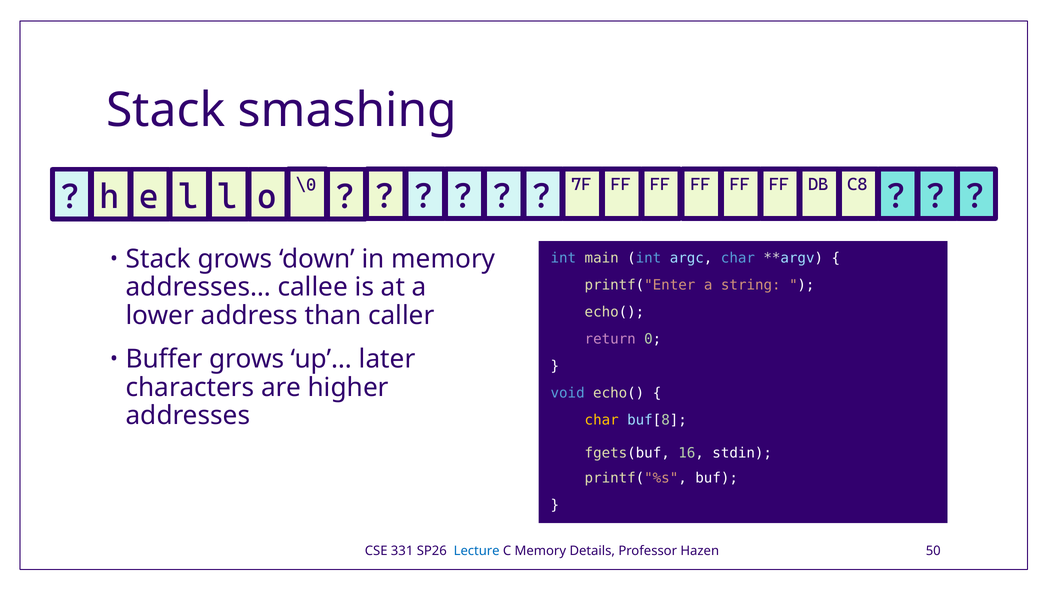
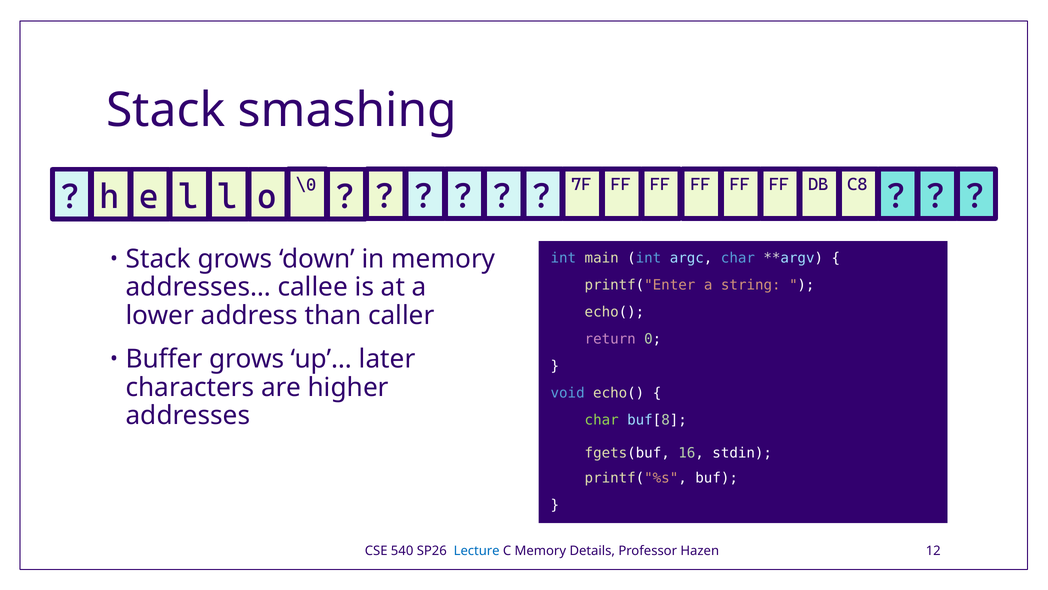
char at (602, 420) colour: yellow -> light green
331: 331 -> 540
50: 50 -> 12
